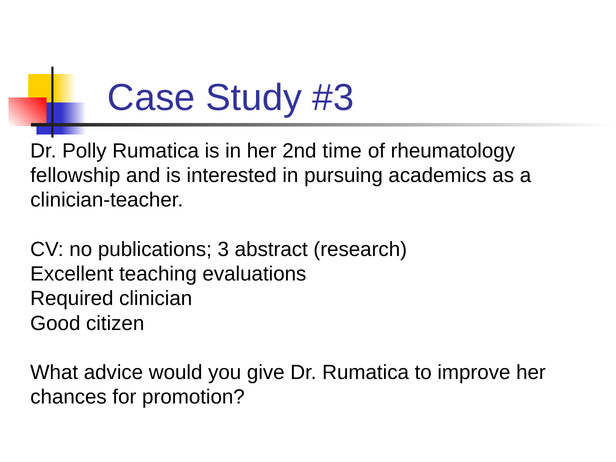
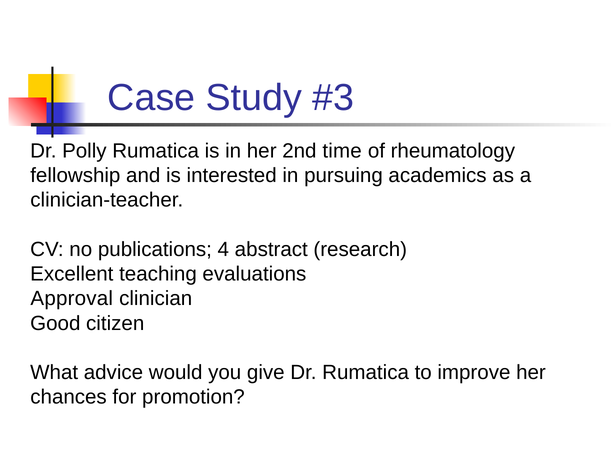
3: 3 -> 4
Required: Required -> Approval
